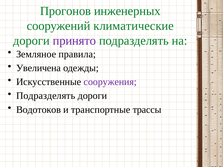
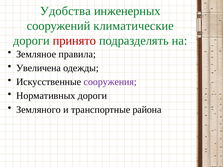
Прогонов: Прогонов -> Удобства
принято colour: purple -> red
Подразделять at (46, 96): Подразделять -> Нормативных
Водотоков: Водотоков -> Земляного
трассы: трассы -> района
